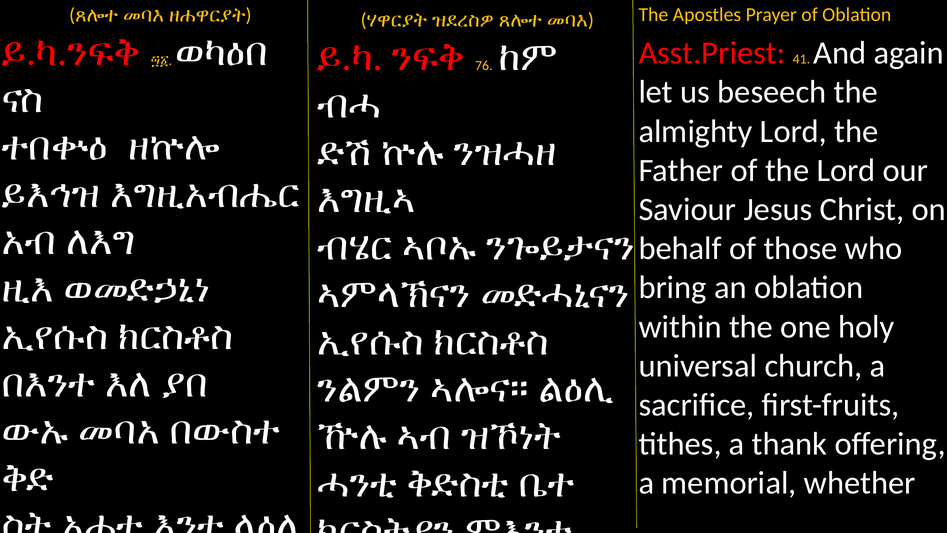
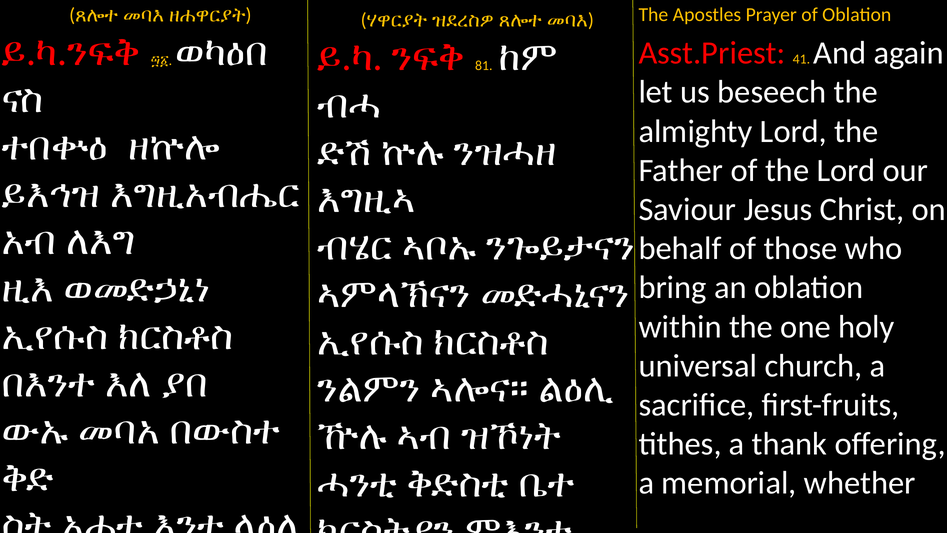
76: 76 -> 81
